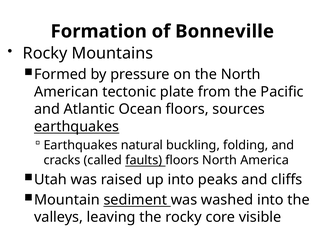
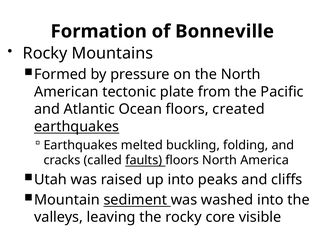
sources: sources -> created
natural: natural -> melted
